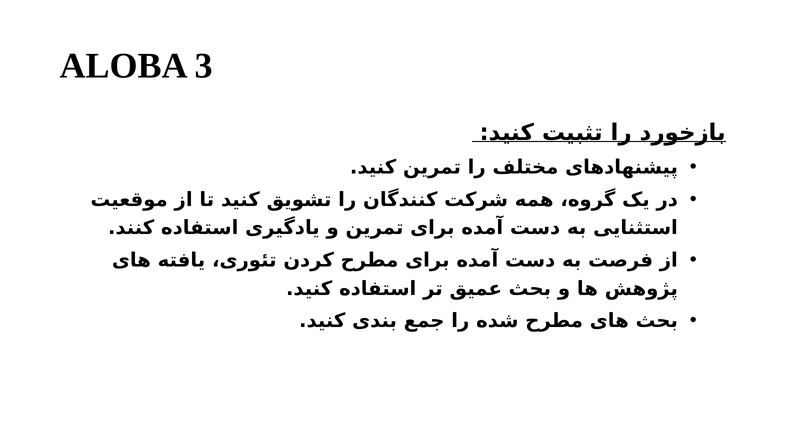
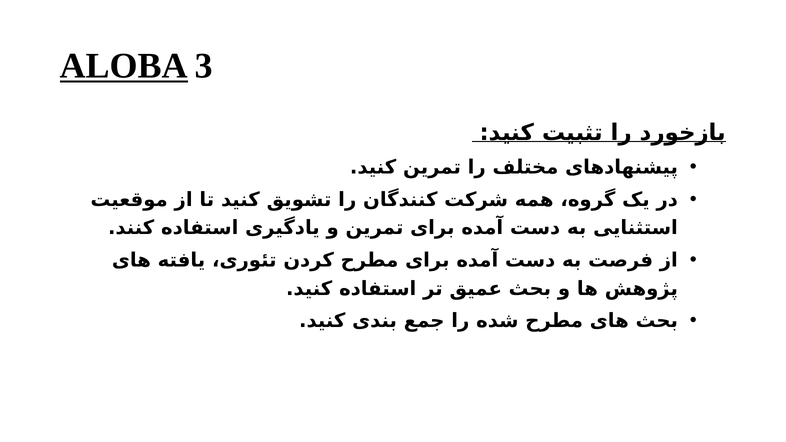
ALOBA underline: none -> present
